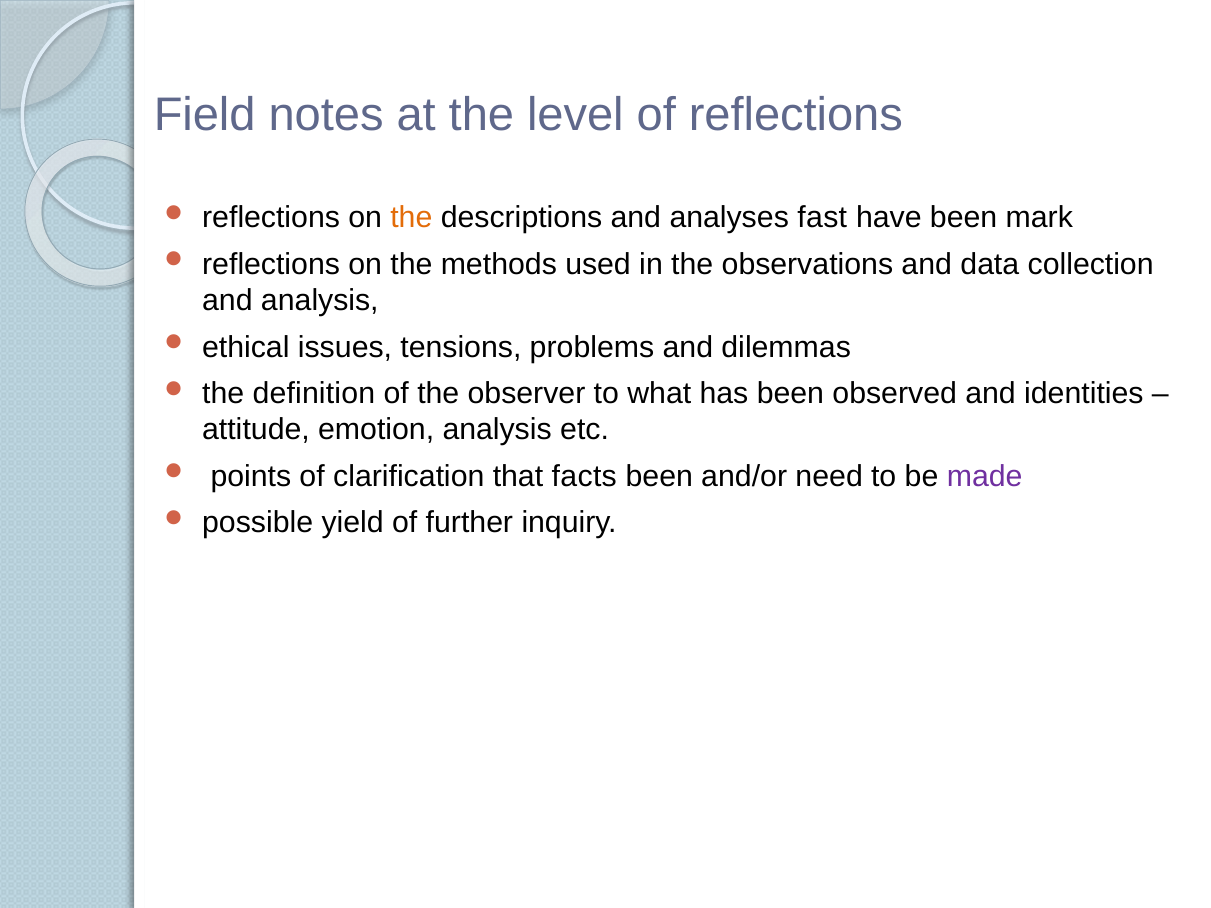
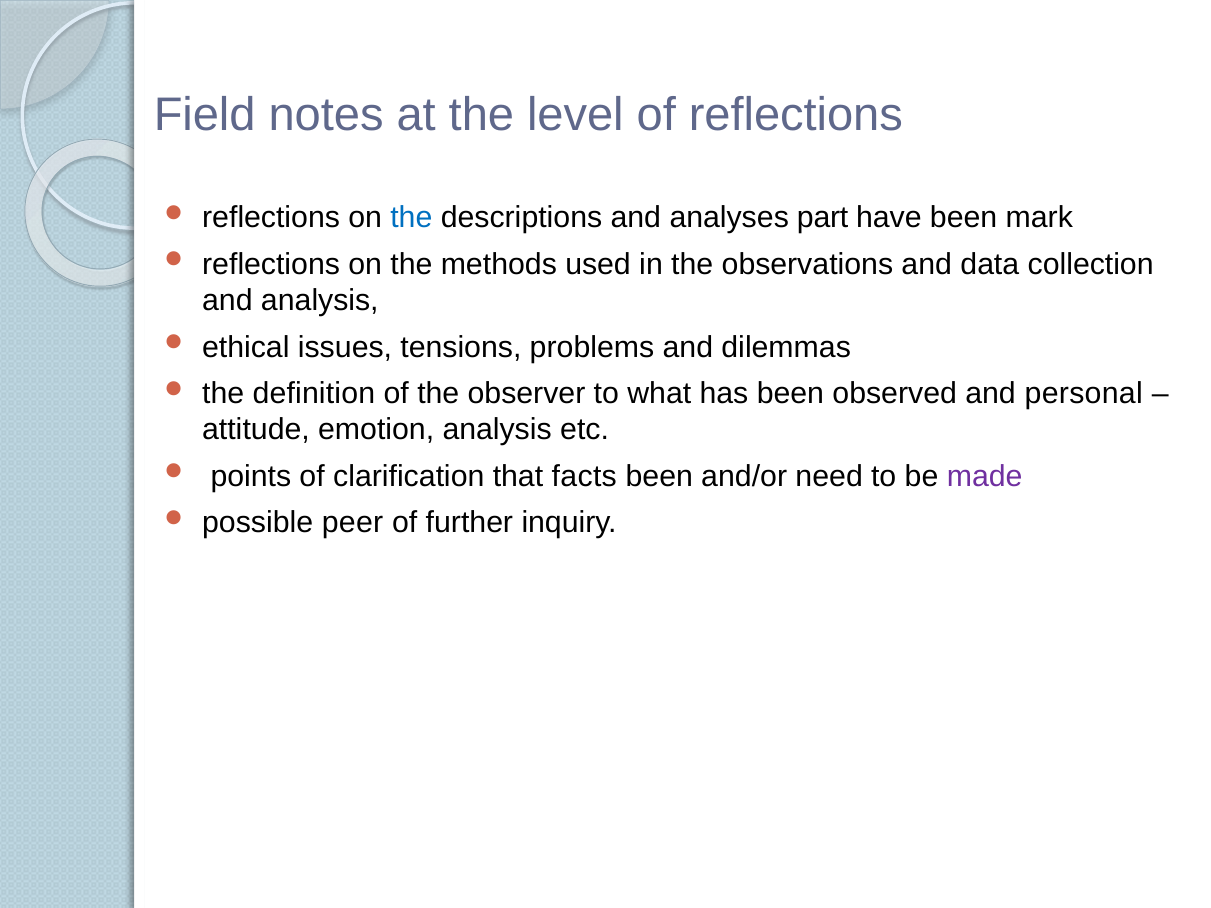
the at (411, 218) colour: orange -> blue
fast: fast -> part
identities: identities -> personal
yield: yield -> peer
